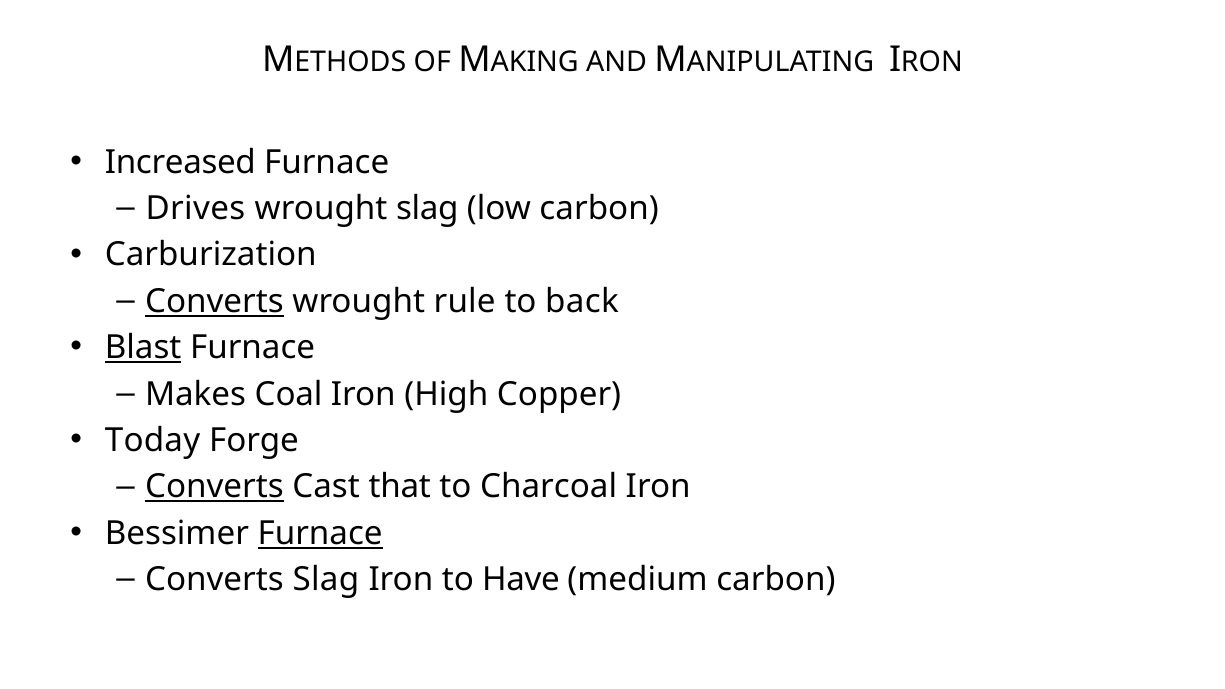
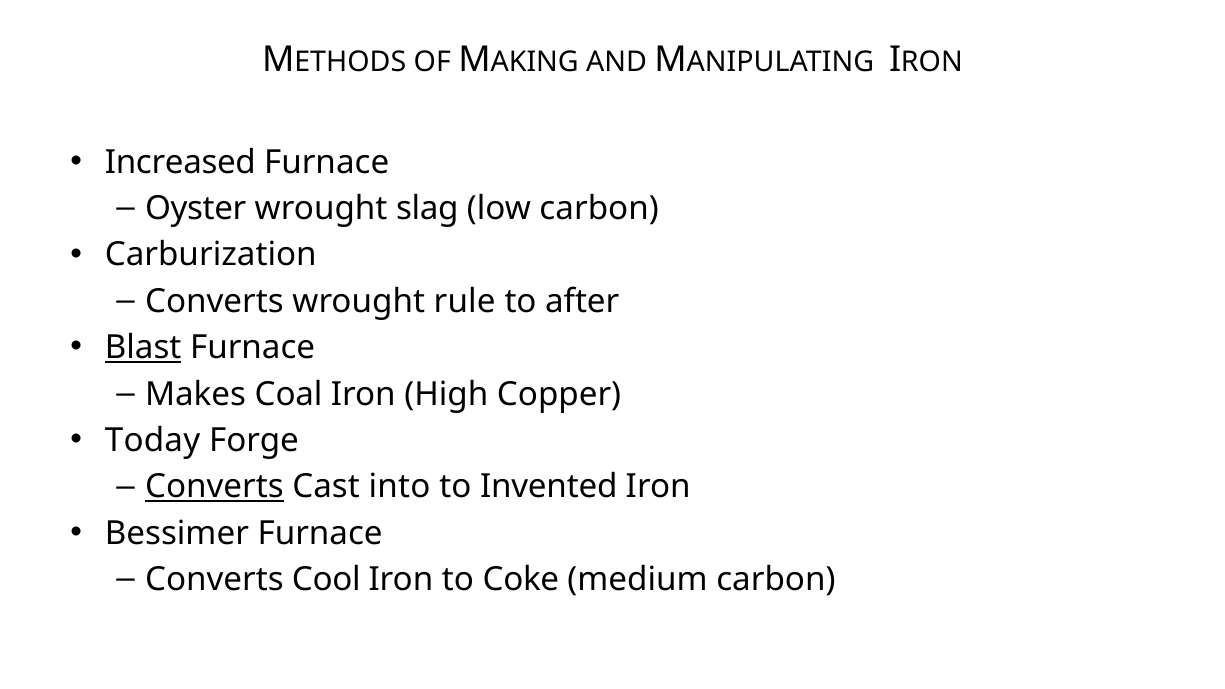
Drives: Drives -> Oyster
Converts at (214, 301) underline: present -> none
back: back -> after
that: that -> into
Charcoal: Charcoal -> Invented
Furnace at (320, 533) underline: present -> none
Converts Slag: Slag -> Cool
Have: Have -> Coke
